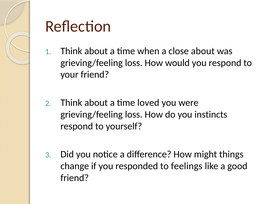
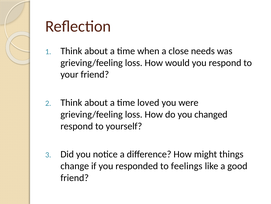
close about: about -> needs
instincts: instincts -> changed
